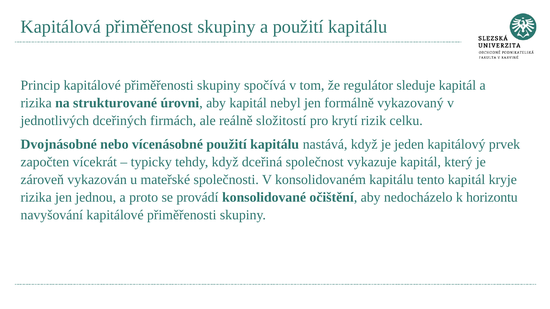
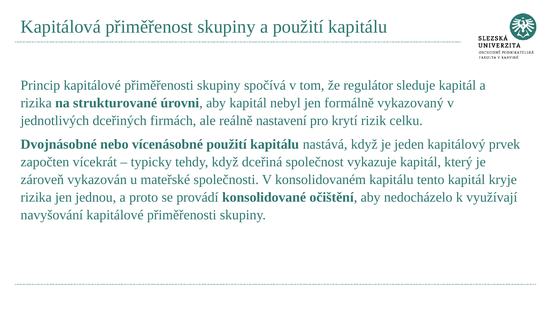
složitostí: složitostí -> nastavení
horizontu: horizontu -> využívají
